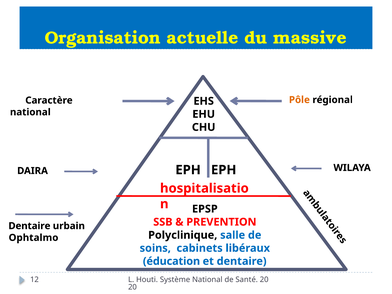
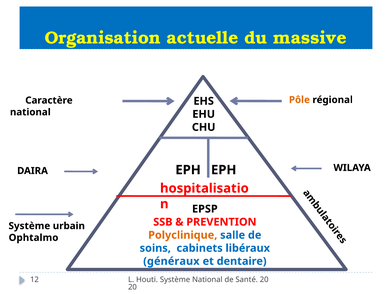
Dentaire at (29, 226): Dentaire -> Système
Polyclinique colour: black -> orange
éducation: éducation -> généraux
